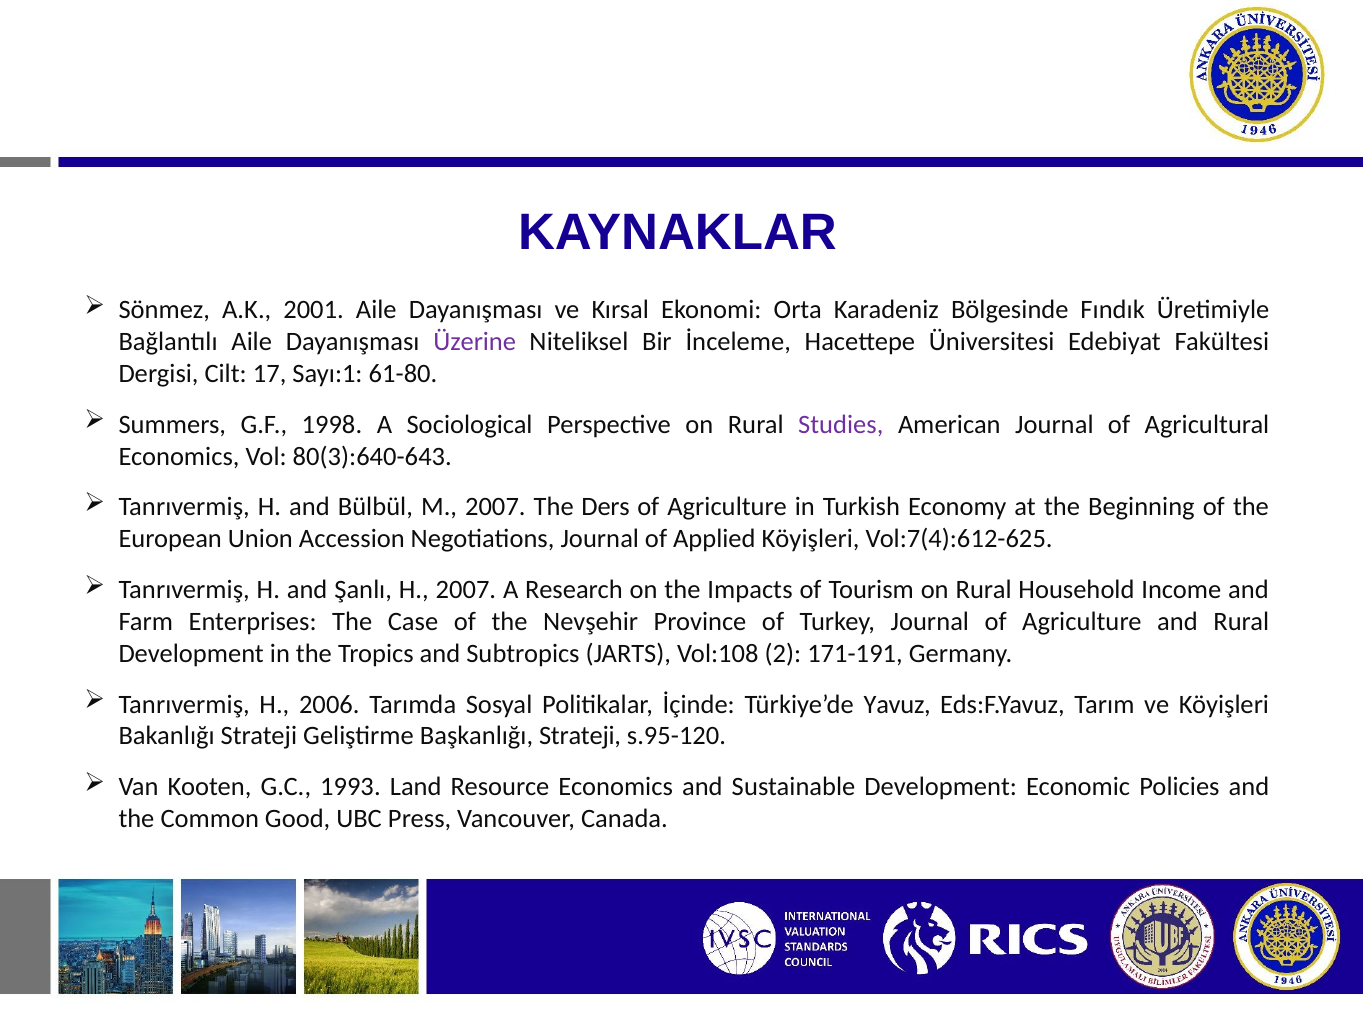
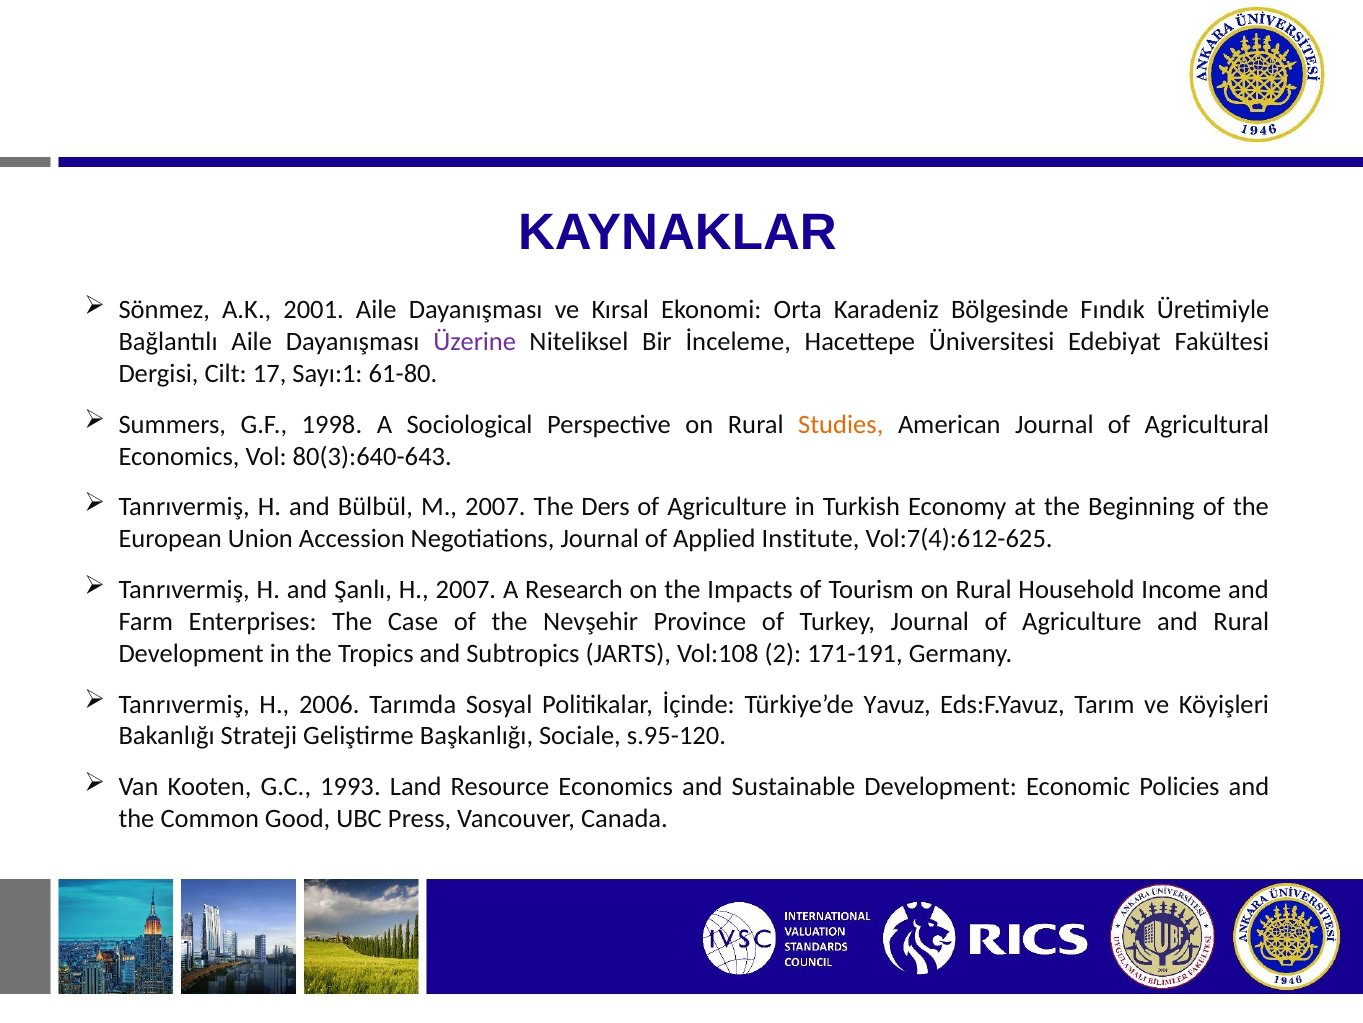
Studies colour: purple -> orange
Applied Köyişleri: Köyişleri -> Institute
Başkanlığı Strateji: Strateji -> Sociale
